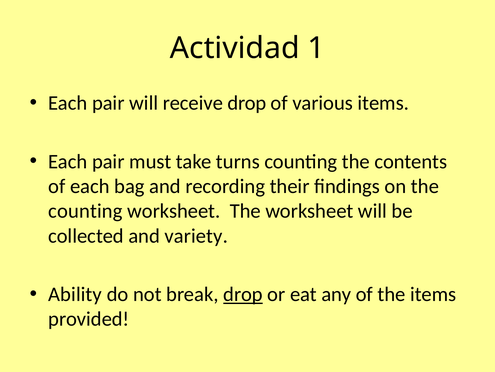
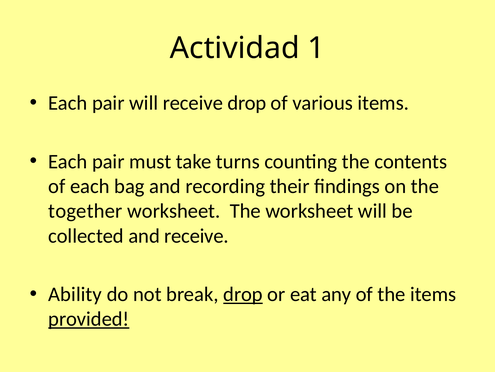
counting at (85, 211): counting -> together
and variety: variety -> receive
provided underline: none -> present
